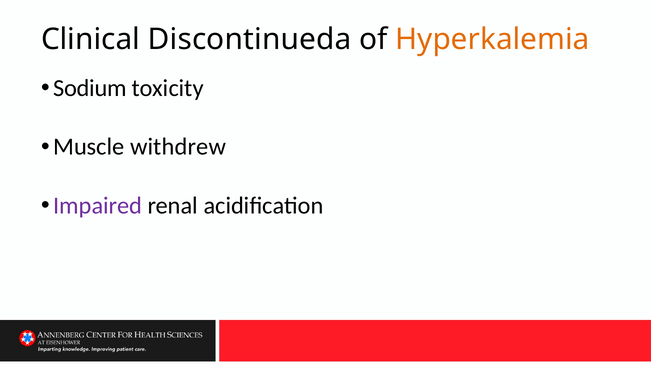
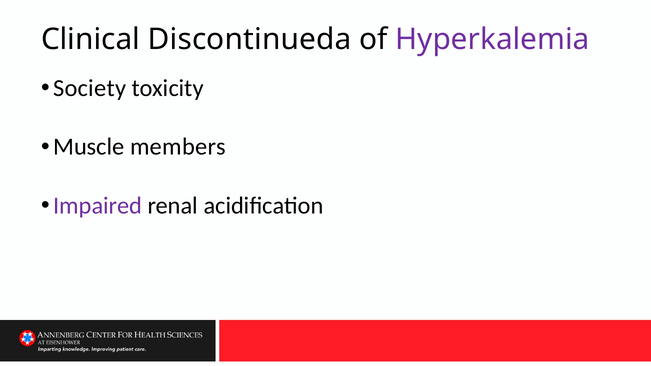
Hyperkalemia colour: orange -> purple
Sodium: Sodium -> Society
withdrew: withdrew -> members
